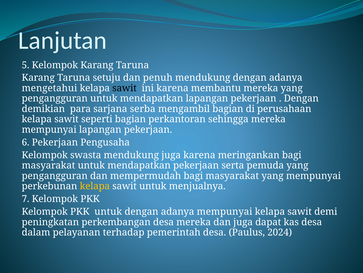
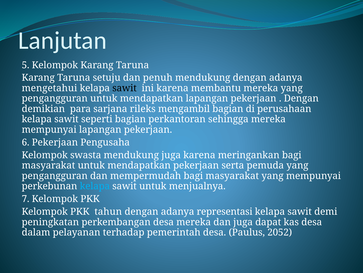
serba: serba -> rileks
kelapa at (95, 186) colour: yellow -> light blue
PKK untuk: untuk -> tahun
adanya mempunyai: mempunyai -> representasi
2024: 2024 -> 2052
